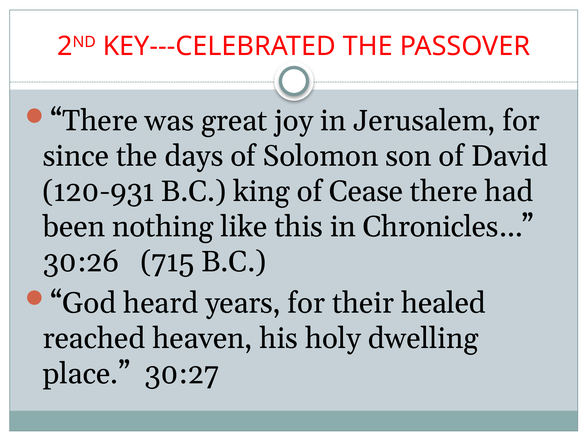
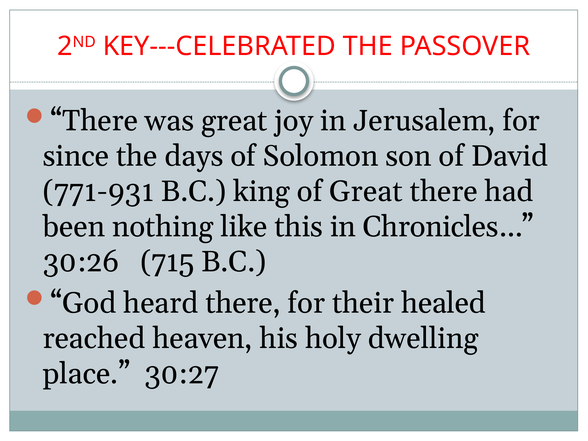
120-931: 120-931 -> 771-931
of Cease: Cease -> Great
heard years: years -> there
